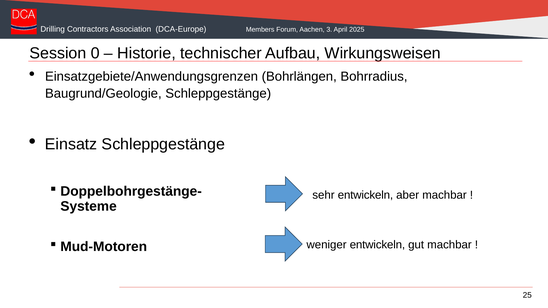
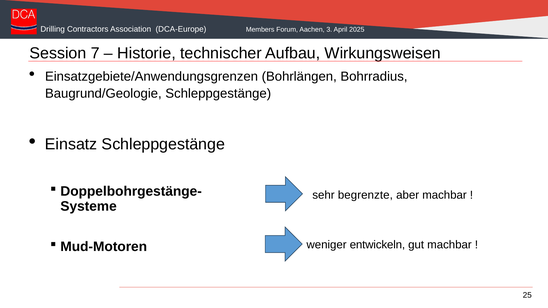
0: 0 -> 7
sehr entwickeln: entwickeln -> begrenzte
